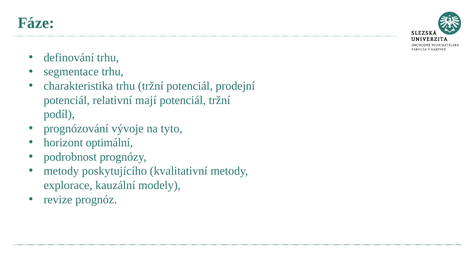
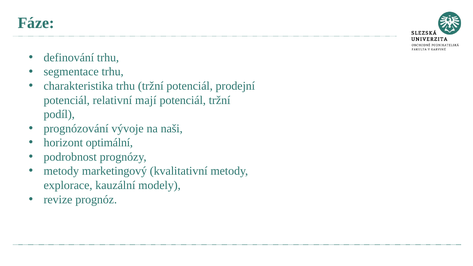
tyto: tyto -> naši
poskytujícího: poskytujícího -> marketingový
